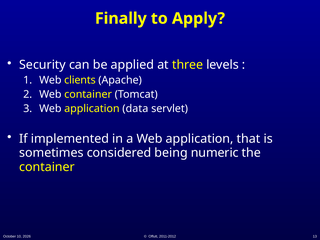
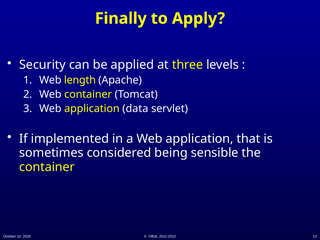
clients: clients -> length
numeric: numeric -> sensible
